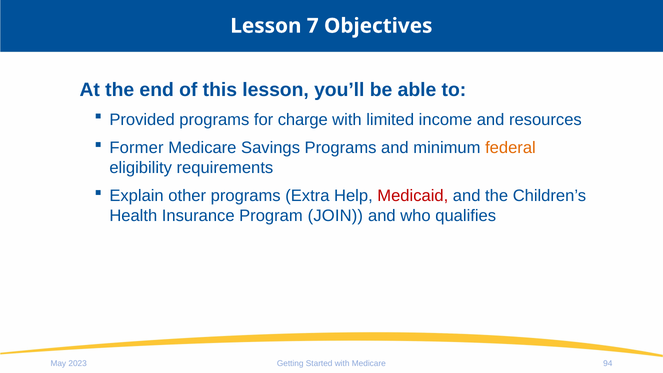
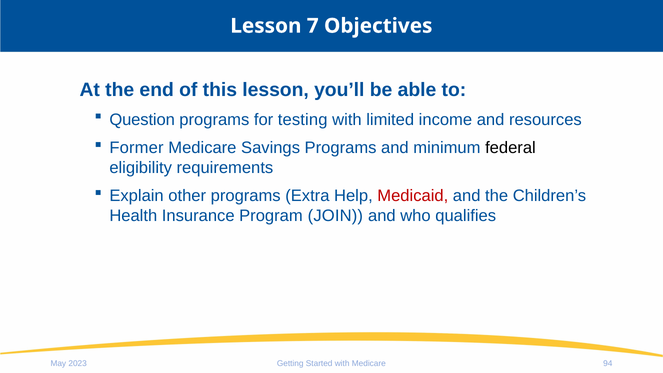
Provided: Provided -> Question
charge: charge -> testing
federal colour: orange -> black
